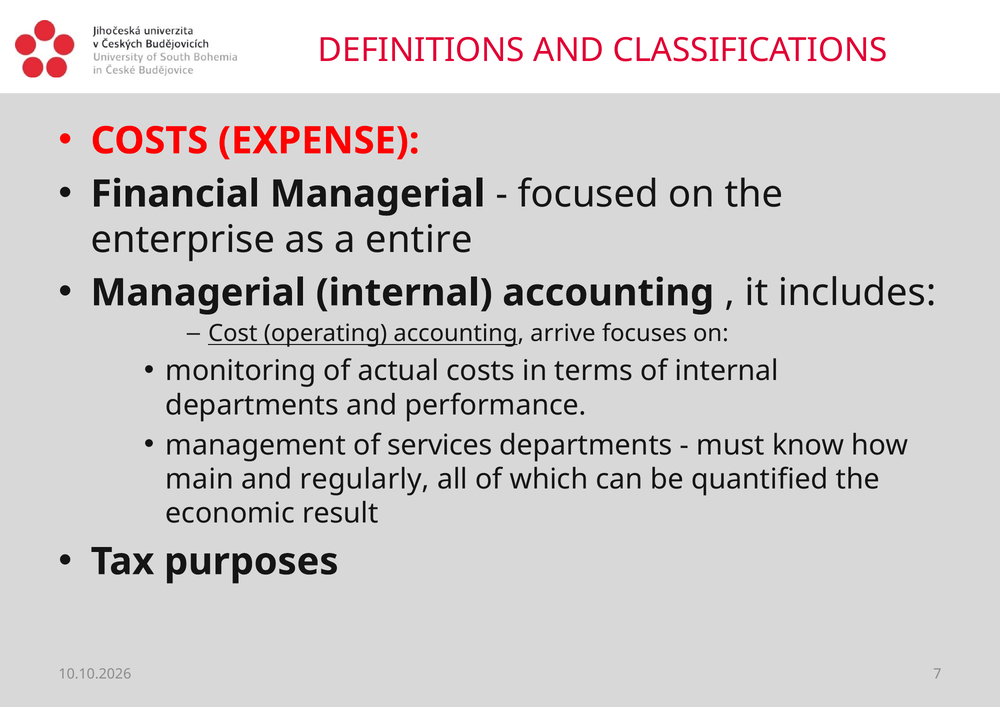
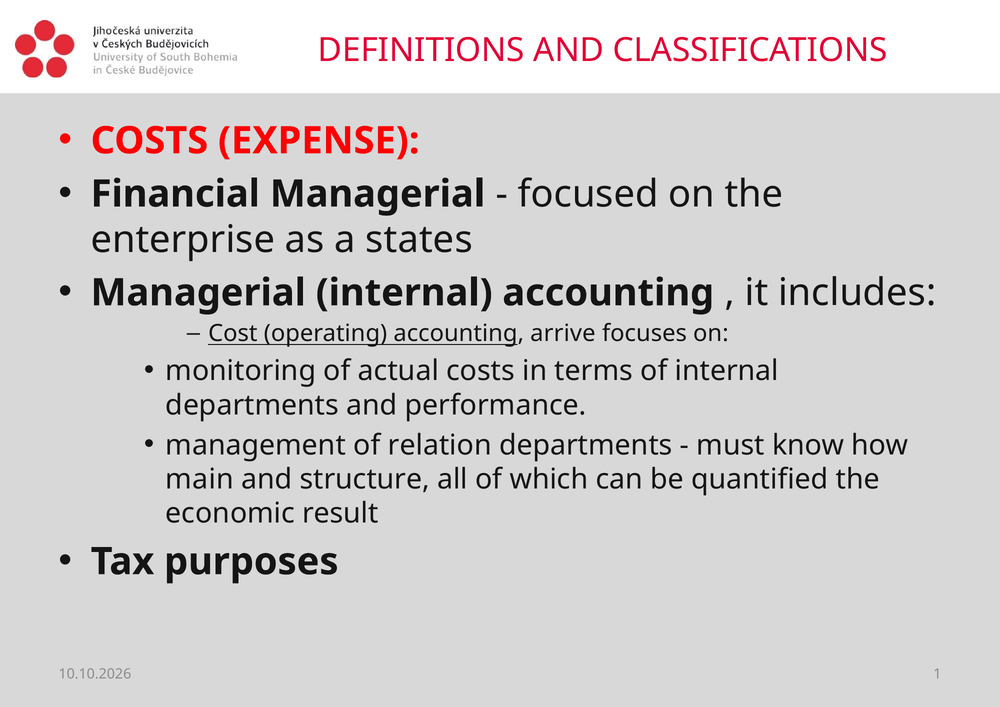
entire: entire -> states
services: services -> relation
regularly: regularly -> structure
7: 7 -> 1
